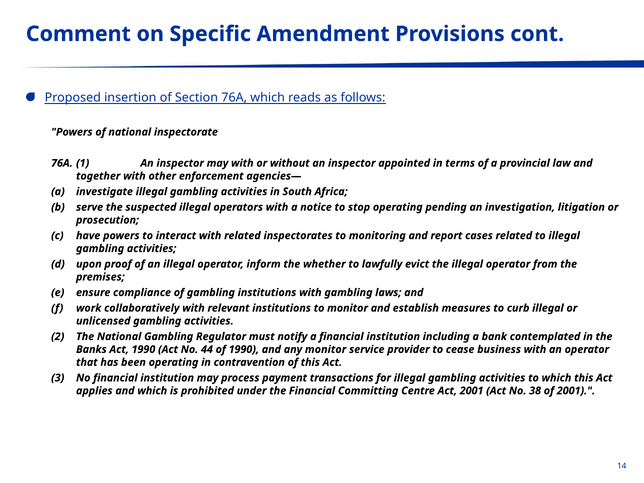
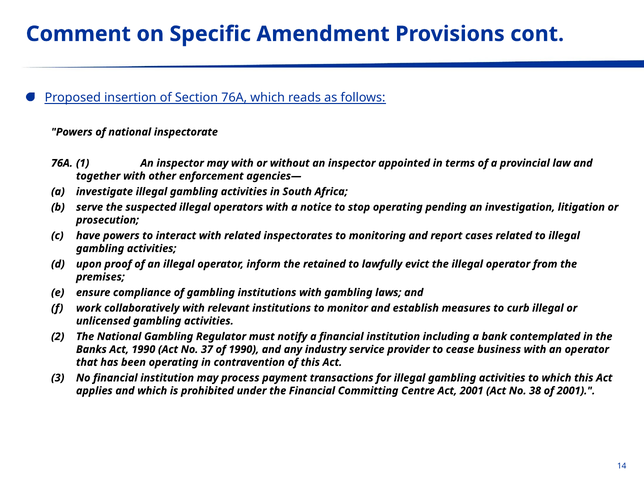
whether: whether -> retained
44: 44 -> 37
any monitor: monitor -> industry
